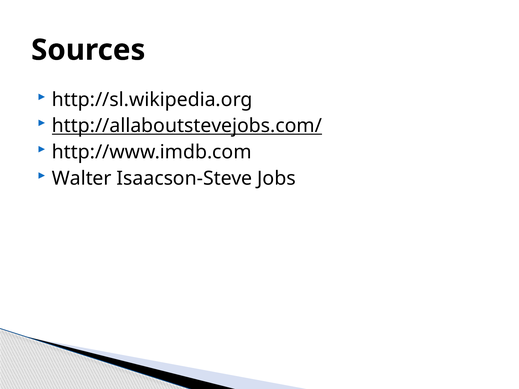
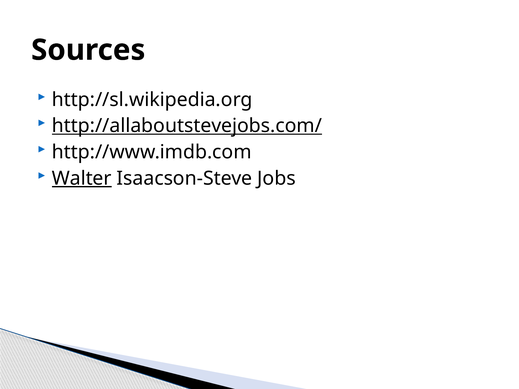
Walter underline: none -> present
